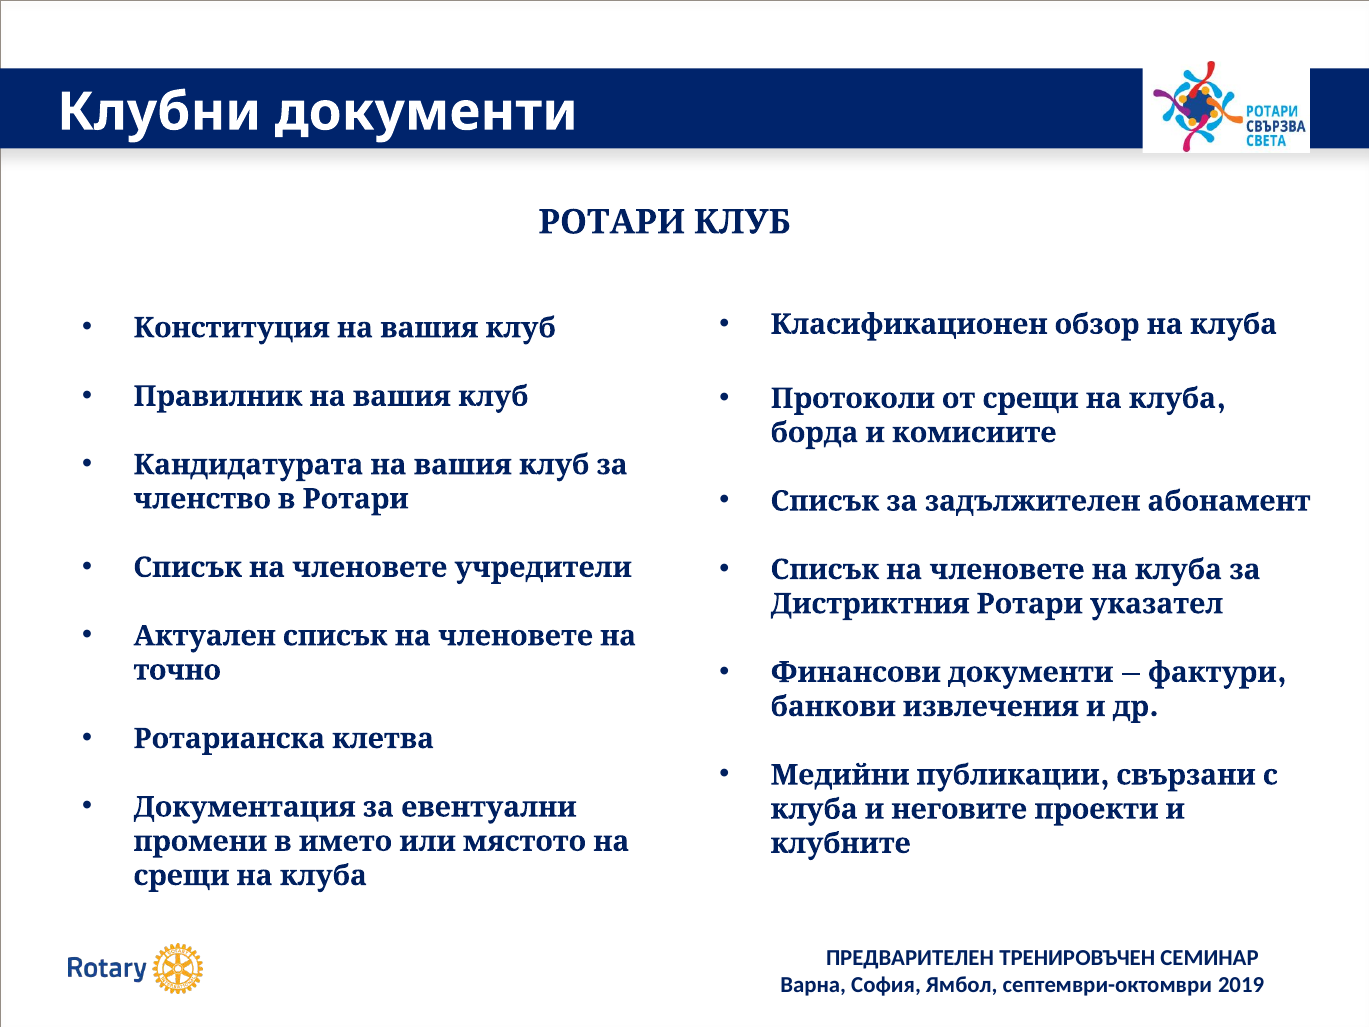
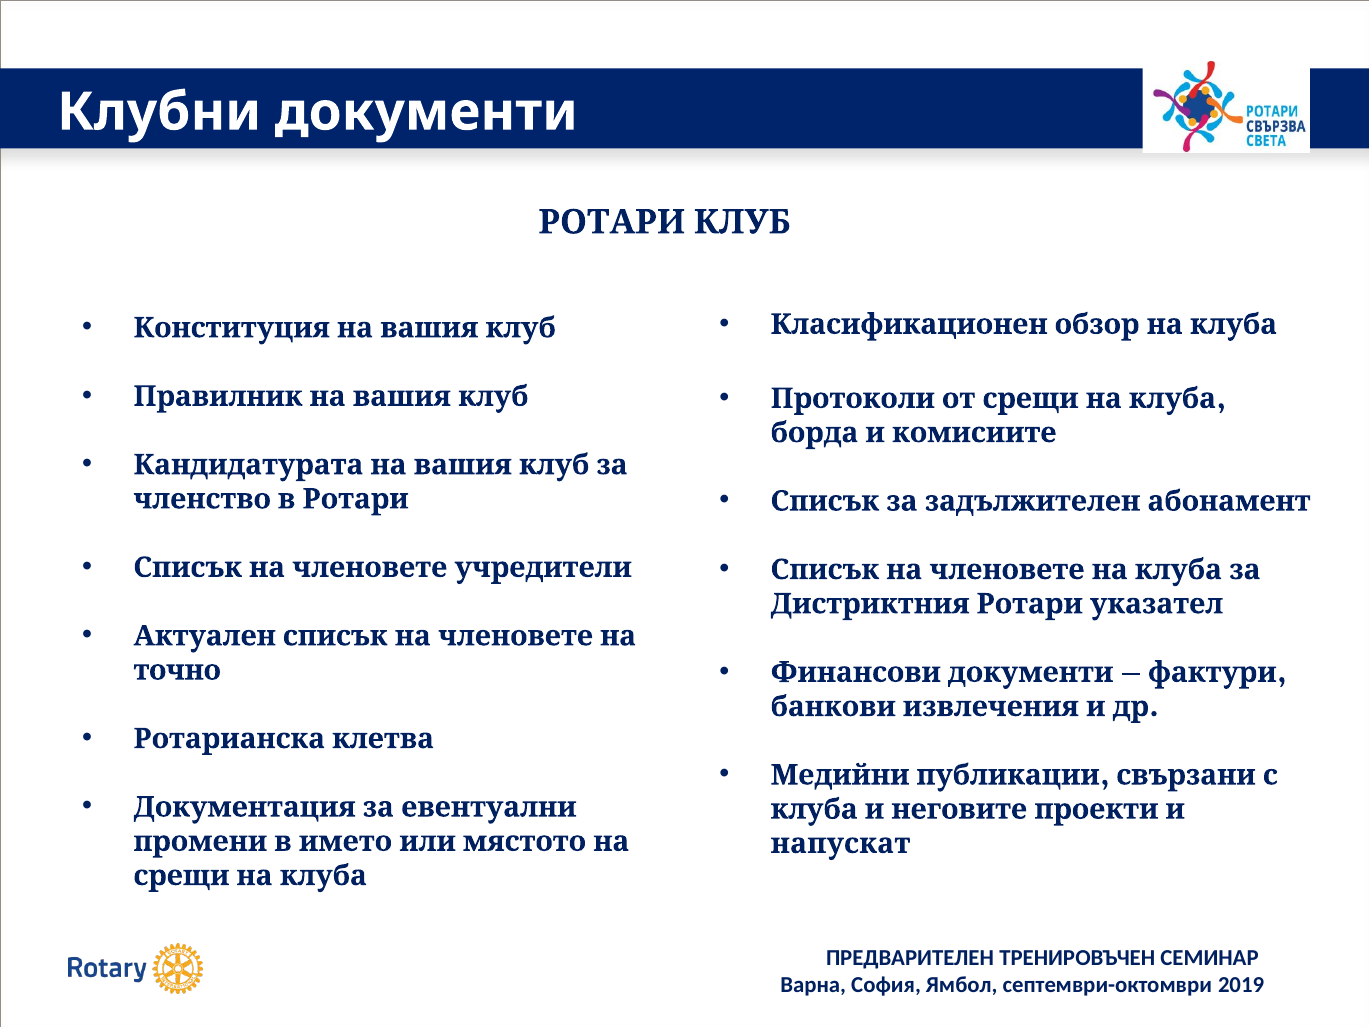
клубните: клубните -> напускат
